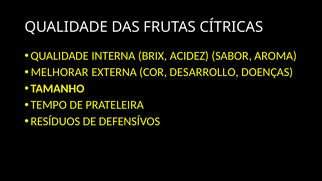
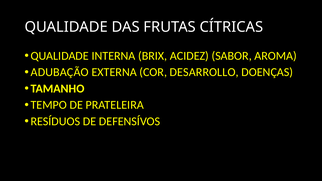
MELHORAR: MELHORAR -> ADUBAÇÃO
